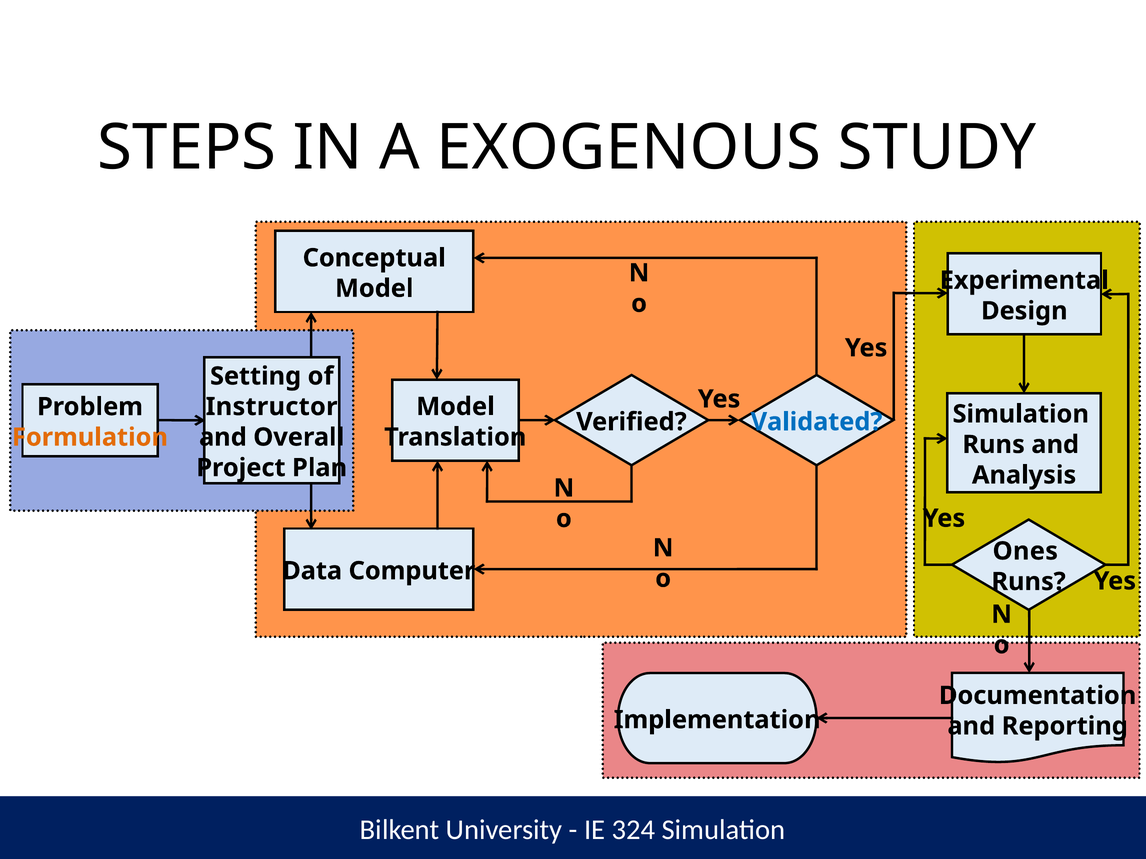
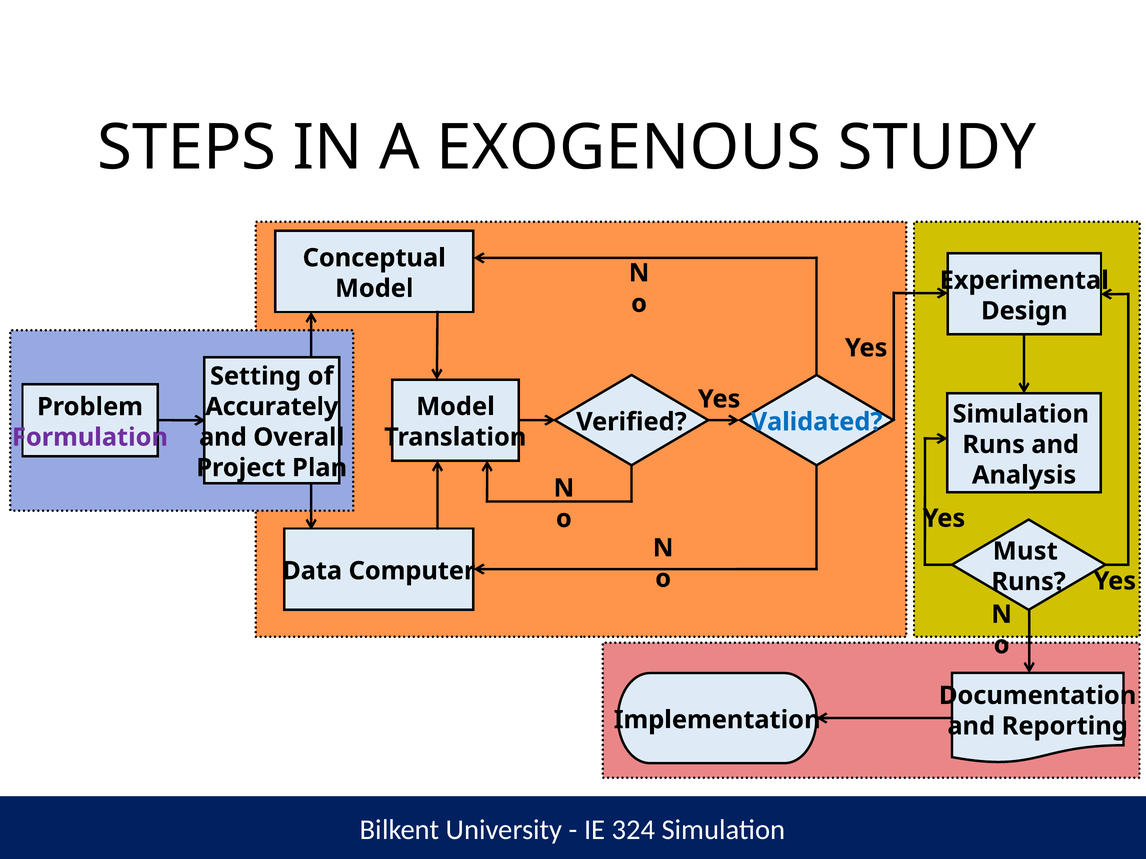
Instructor: Instructor -> Accurately
Formulation colour: orange -> purple
Ones: Ones -> Must
